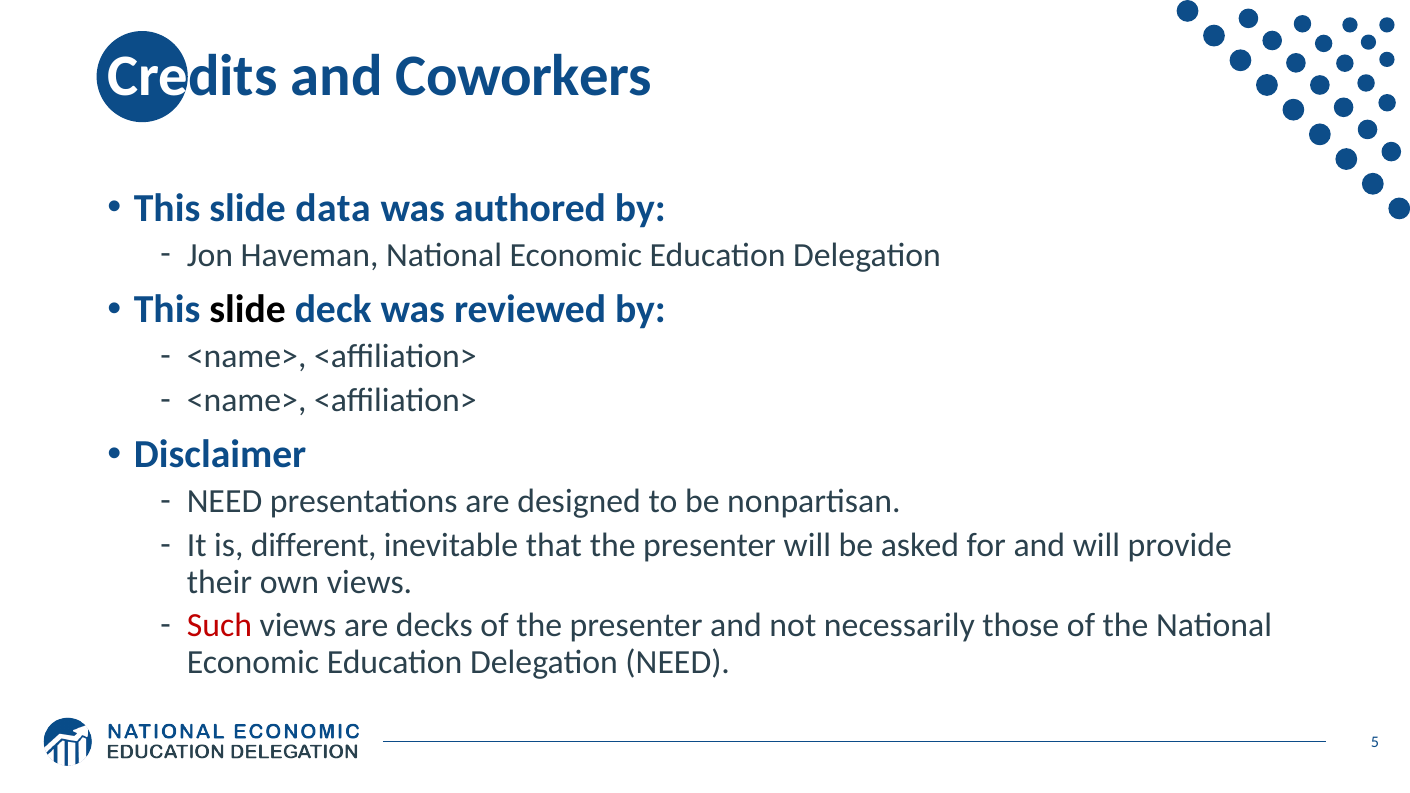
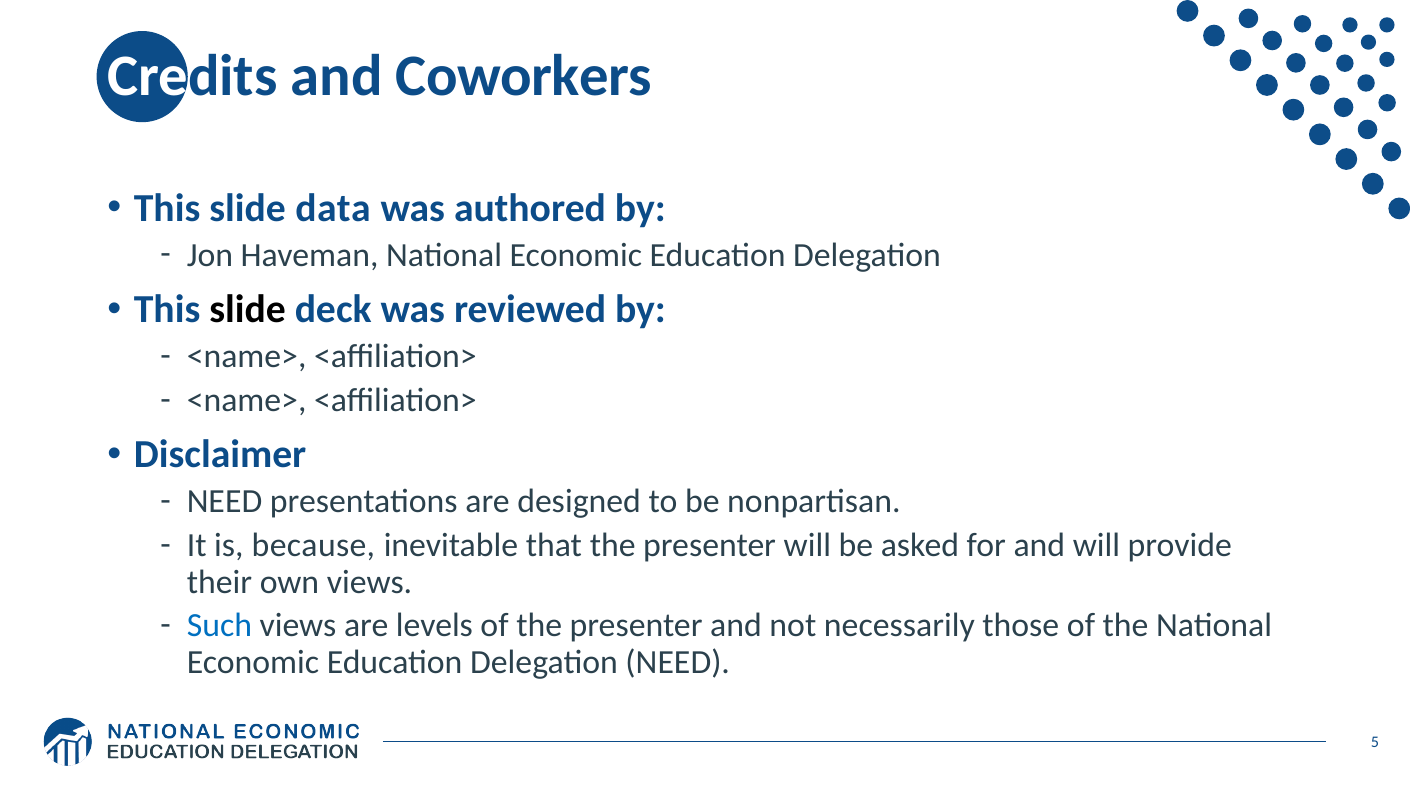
different: different -> because
Such colour: red -> blue
decks: decks -> levels
